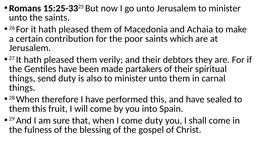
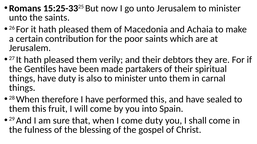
things send: send -> have
